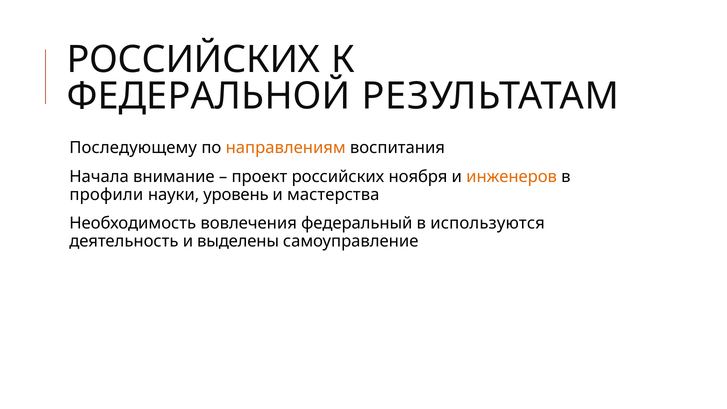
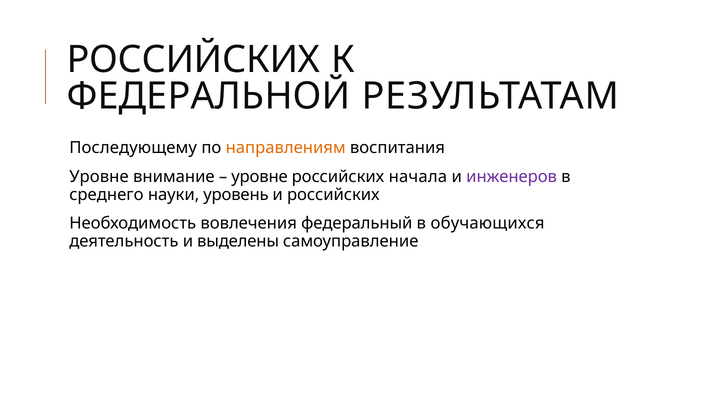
Начала at (99, 177): Начала -> Уровне
проект at (259, 177): проект -> уровне
ноября: ноября -> начала
инженеров colour: orange -> purple
профили: профили -> среднего
и мастерства: мастерства -> российских
используются: используются -> обучающихся
